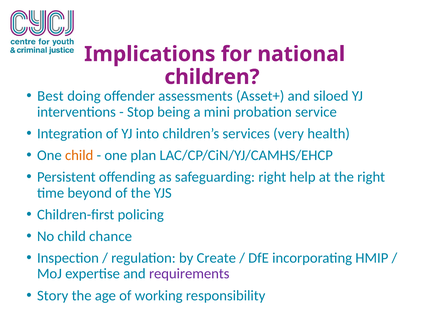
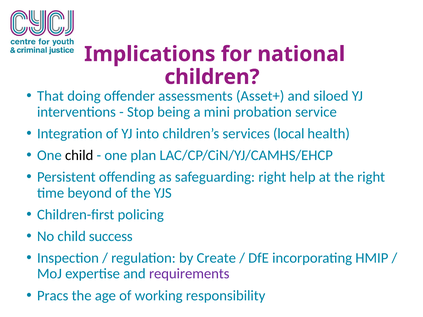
Best: Best -> That
very: very -> local
child at (79, 155) colour: orange -> black
chance: chance -> success
Story: Story -> Pracs
